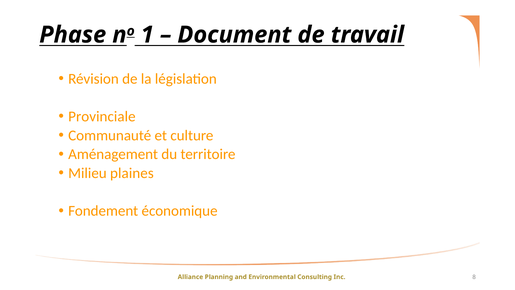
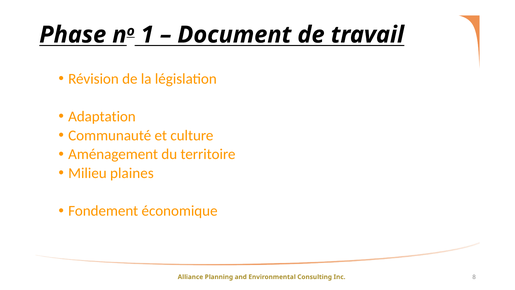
Provinciale: Provinciale -> Adaptation
